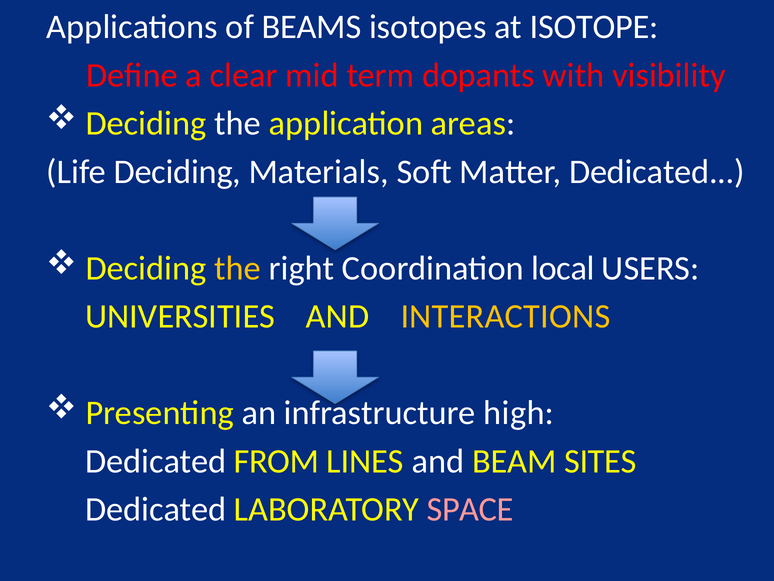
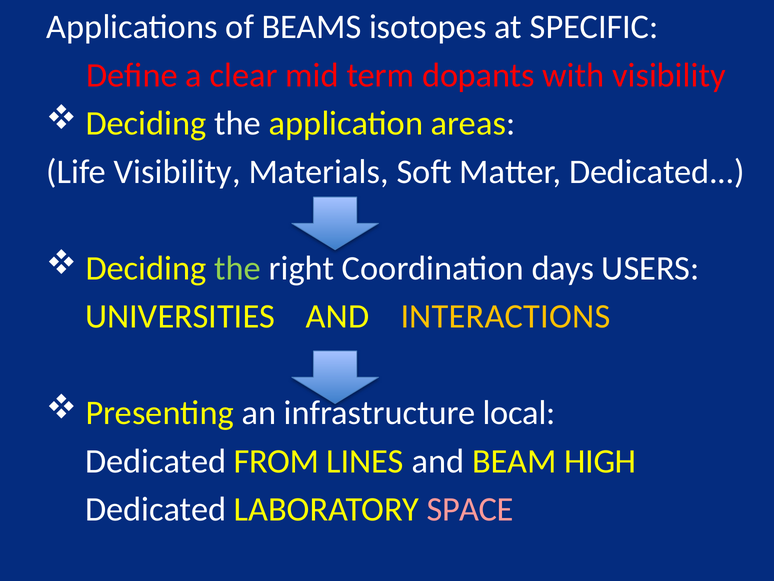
ISOTOPE: ISOTOPE -> SPECIFIC
Life Deciding: Deciding -> Visibility
the at (238, 268) colour: yellow -> light green
local: local -> days
high: high -> local
SITES: SITES -> HIGH
